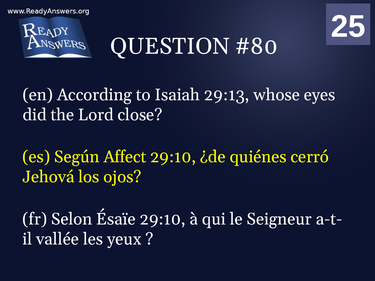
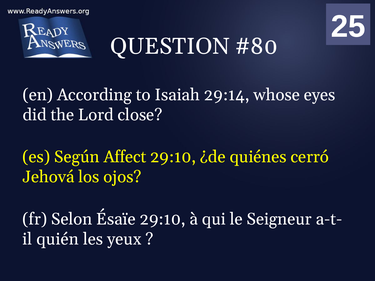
29:13: 29:13 -> 29:14
vallée: vallée -> quién
